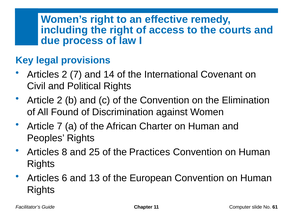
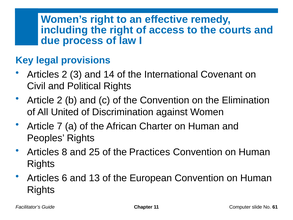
2 7: 7 -> 3
Found: Found -> United
